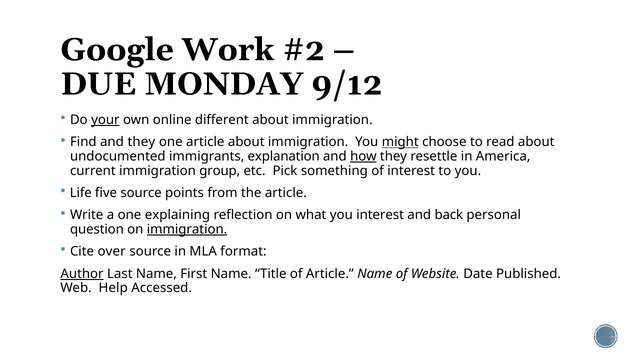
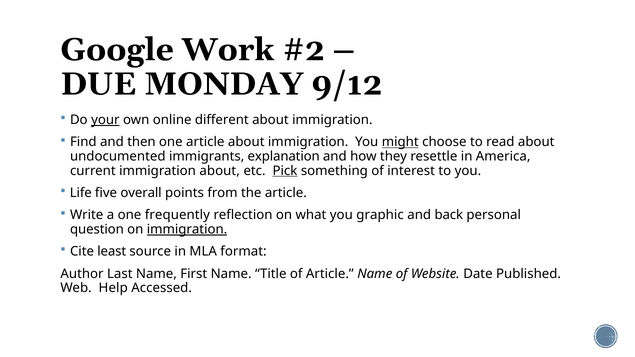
and they: they -> then
how underline: present -> none
immigration group: group -> about
Pick underline: none -> present
five source: source -> overall
explaining: explaining -> frequently
you interest: interest -> graphic
over: over -> least
Author underline: present -> none
